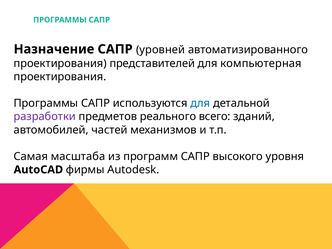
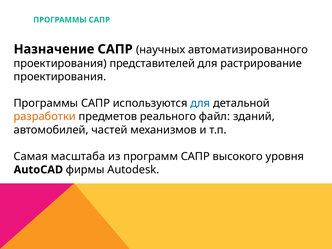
уровней: уровней -> научных
компьютерная: компьютерная -> растрирование
разработки colour: purple -> orange
всего: всего -> файл
